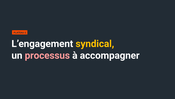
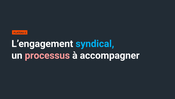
syndical colour: yellow -> light blue
